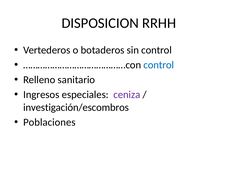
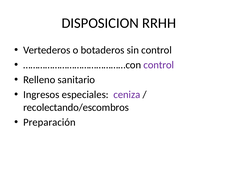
control at (159, 65) colour: blue -> purple
investigación/escombros: investigación/escombros -> recolectando/escombros
Poblaciones: Poblaciones -> Preparación
